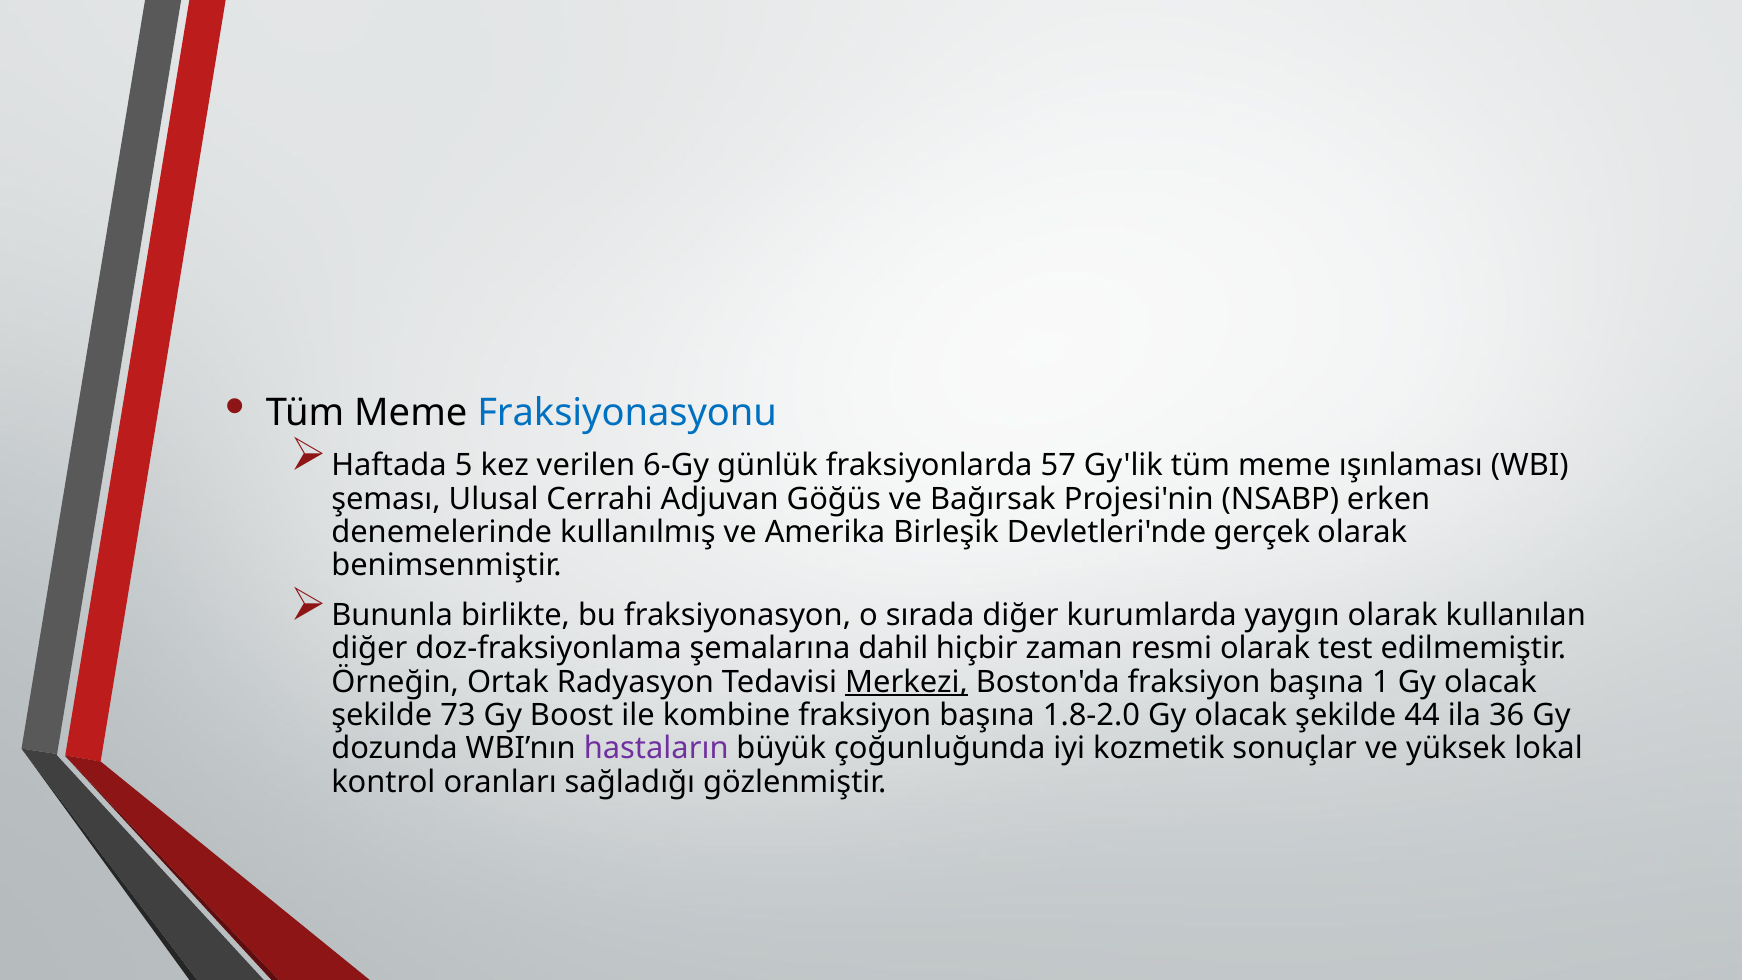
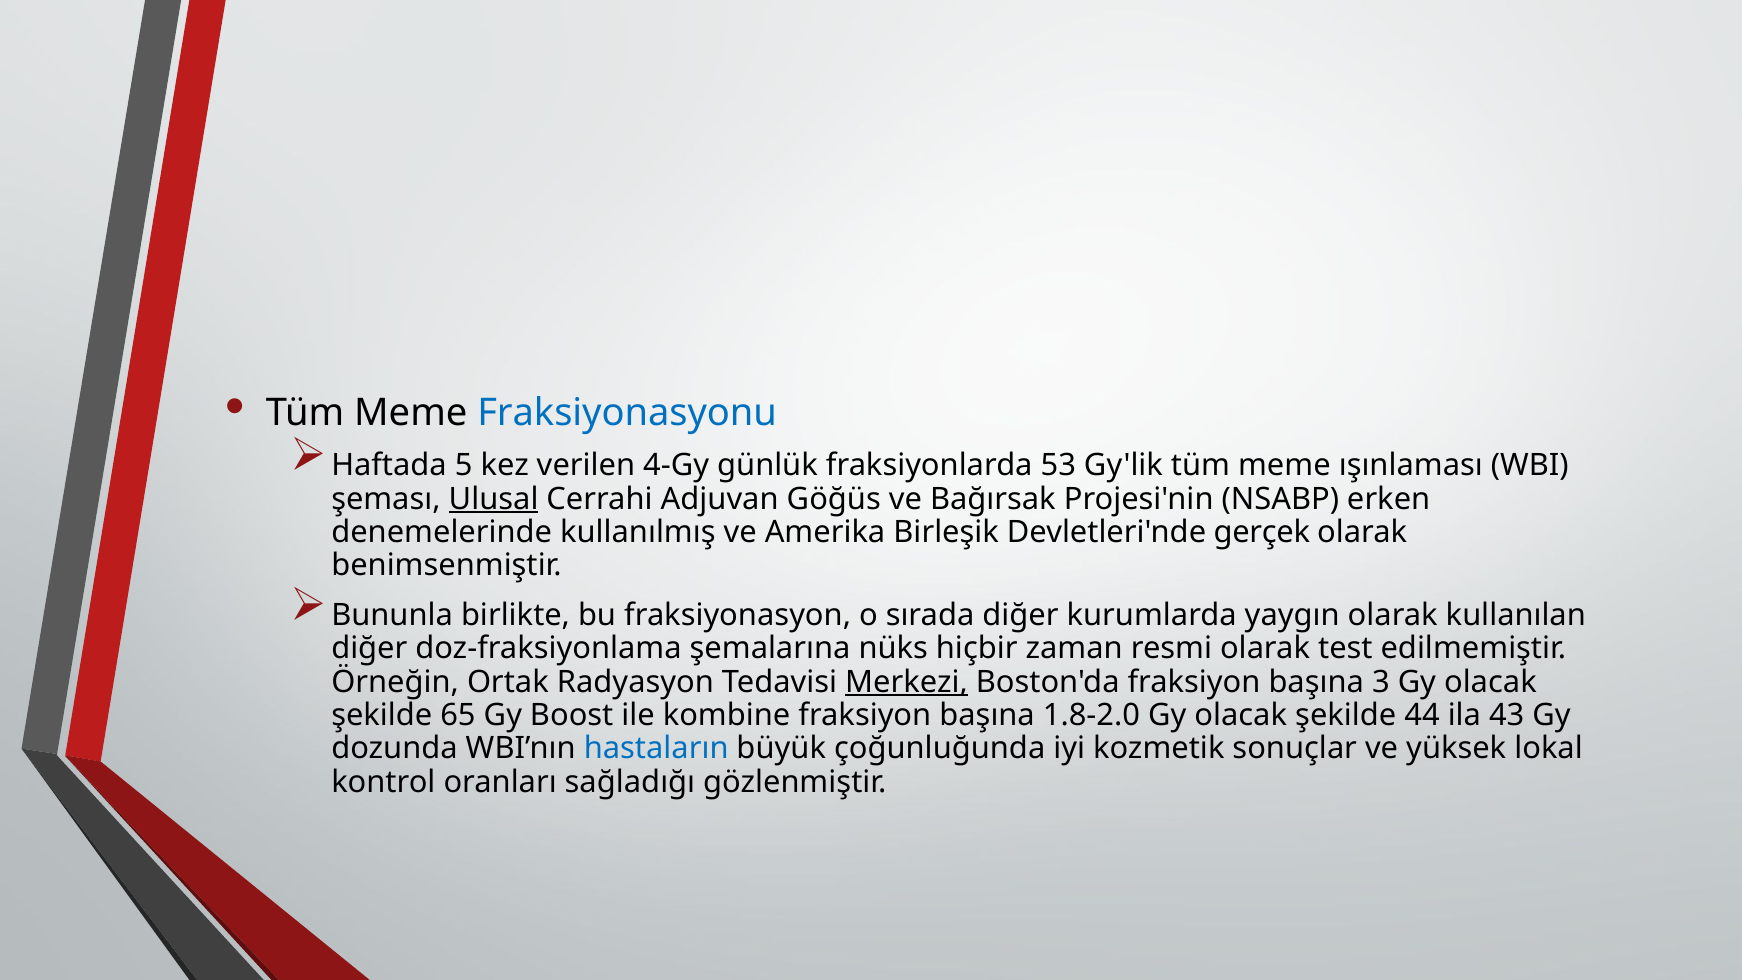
6-Gy: 6-Gy -> 4-Gy
57: 57 -> 53
Ulusal underline: none -> present
dahil: dahil -> nüks
1: 1 -> 3
73: 73 -> 65
36: 36 -> 43
hastaların colour: purple -> blue
